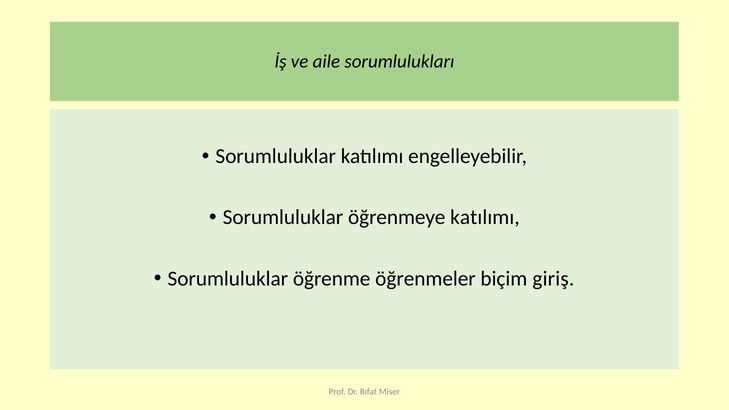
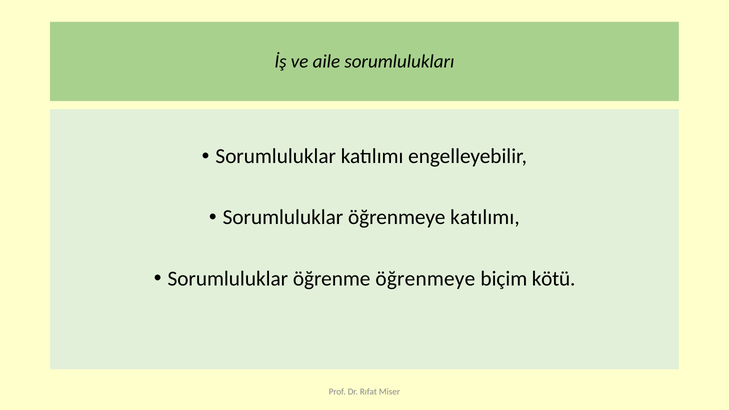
öğrenme öğrenmeler: öğrenmeler -> öğrenmeye
giriş: giriş -> kötü
